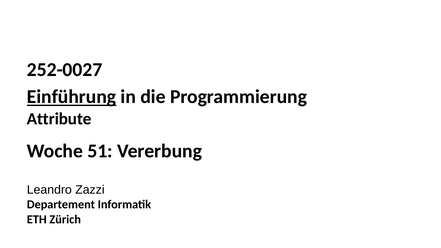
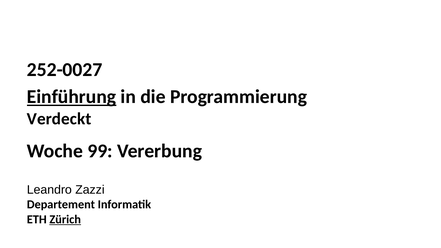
Attribute: Attribute -> Verdeckt
51: 51 -> 99
Zürich underline: none -> present
